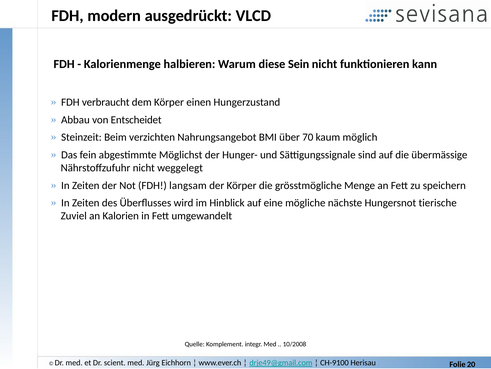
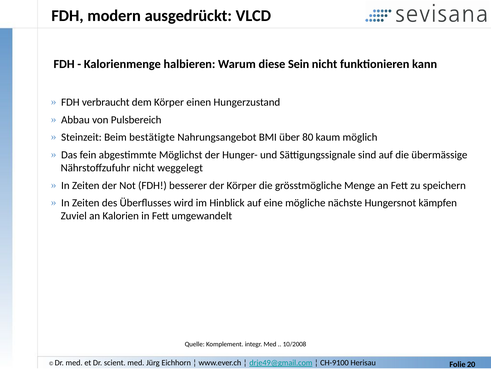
Entscheidet: Entscheidet -> Pulsbereich
verzichten: verzichten -> bestätigte
70: 70 -> 80
langsam: langsam -> besserer
tierische: tierische -> kämpfen
